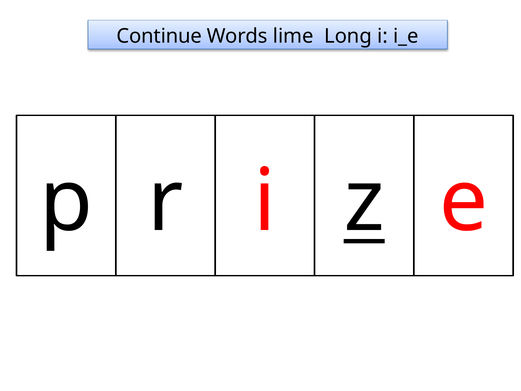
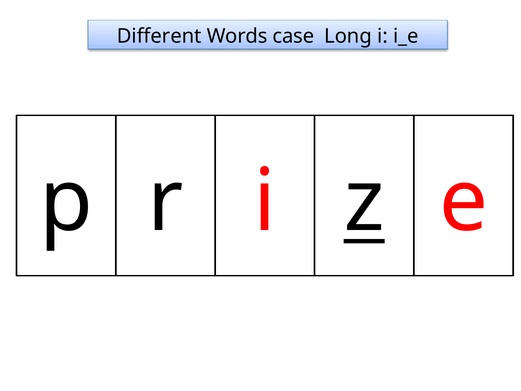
Continue: Continue -> Different
lime: lime -> case
